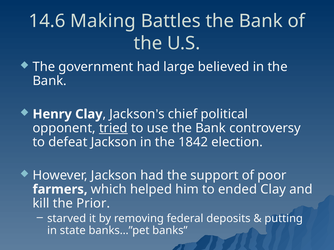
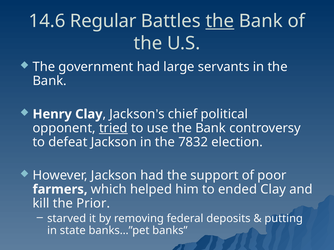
Making: Making -> Regular
the at (220, 21) underline: none -> present
believed: believed -> servants
1842: 1842 -> 7832
